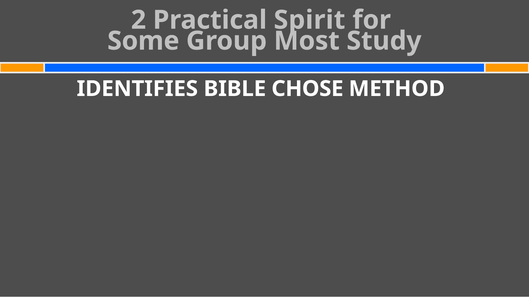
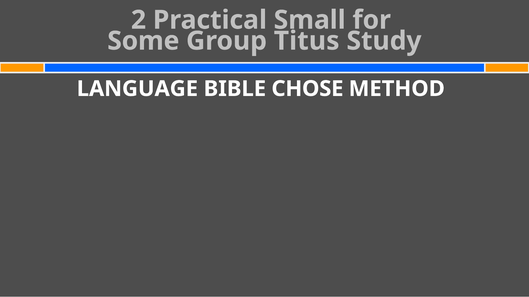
Spirit: Spirit -> Small
Most: Most -> Titus
IDENTIFIES: IDENTIFIES -> LANGUAGE
